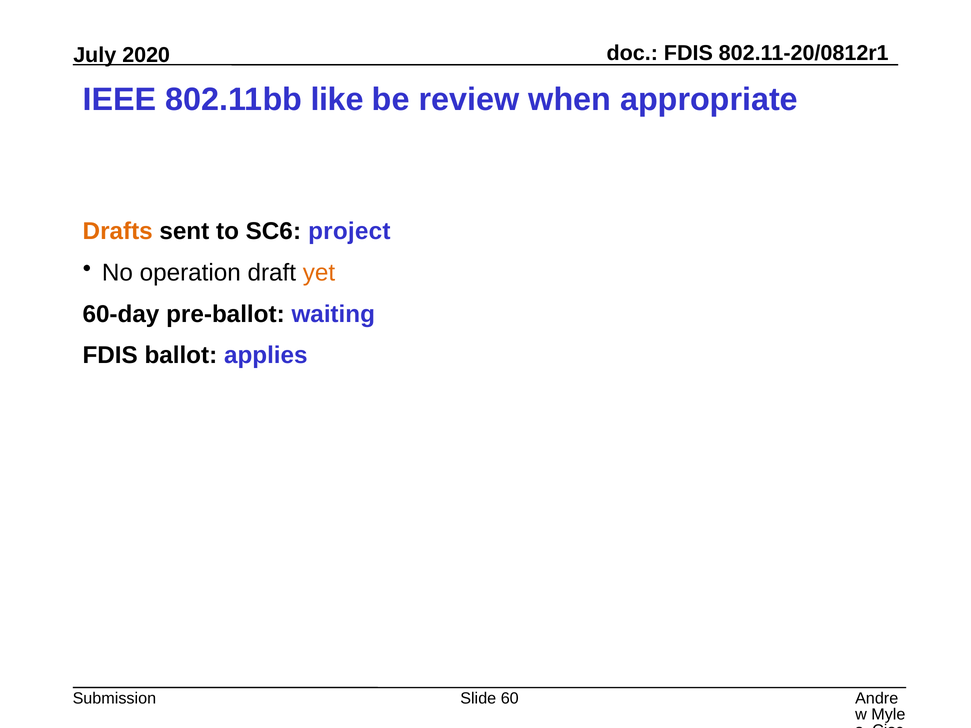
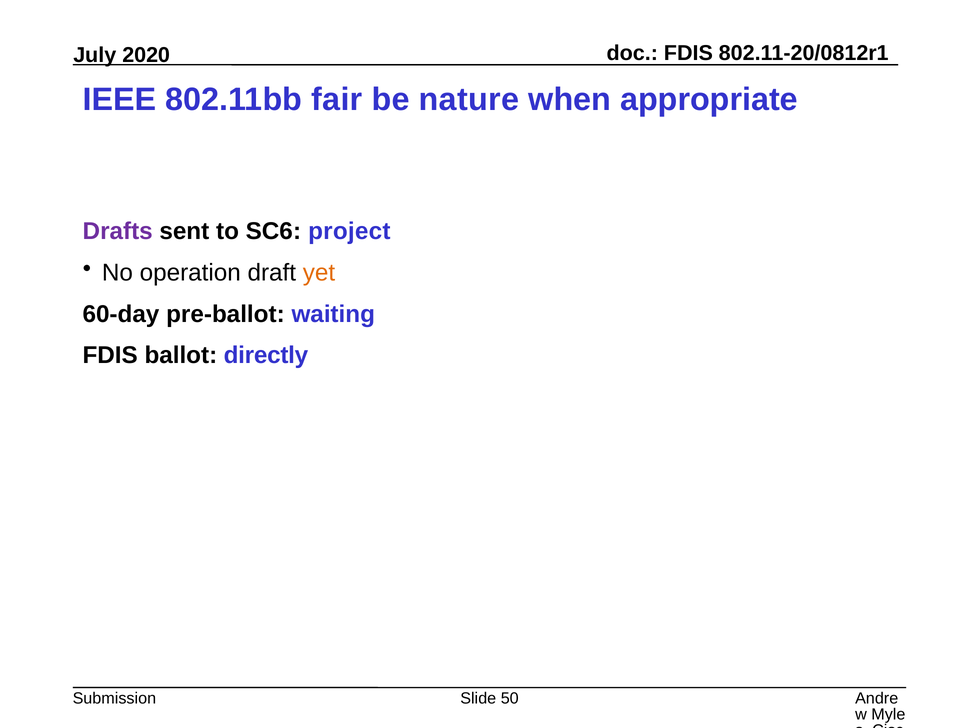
like: like -> fair
review: review -> nature
Drafts colour: orange -> purple
applies: applies -> directly
60: 60 -> 50
